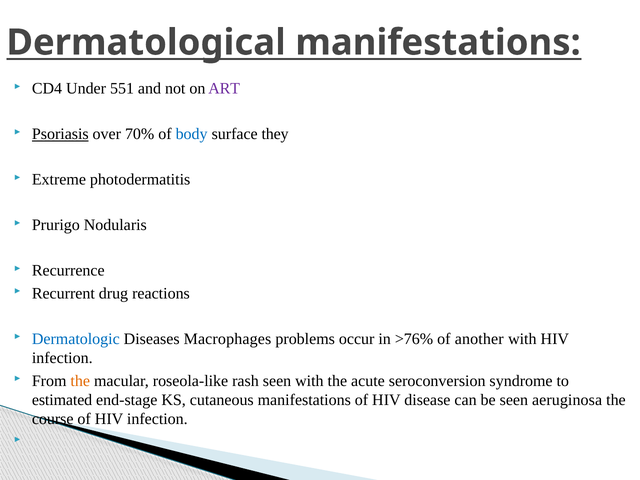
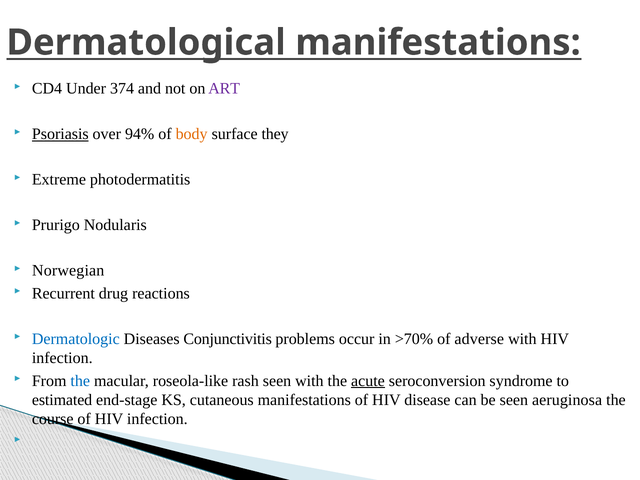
551: 551 -> 374
70%: 70% -> 94%
body colour: blue -> orange
Recurrence: Recurrence -> Norwegian
Macrophages: Macrophages -> Conjunctivitis
>76%: >76% -> >70%
another: another -> adverse
the at (80, 381) colour: orange -> blue
acute underline: none -> present
